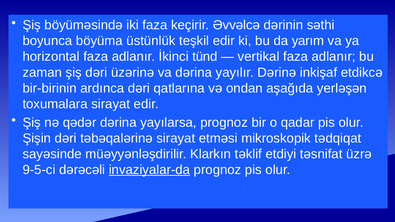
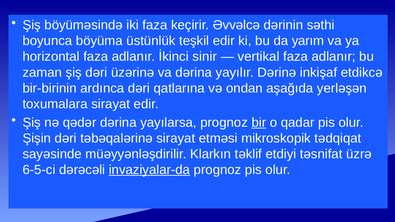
tünd: tünd -> sinir
bir underline: none -> present
9-5-ci: 9-5-ci -> 6-5-ci
